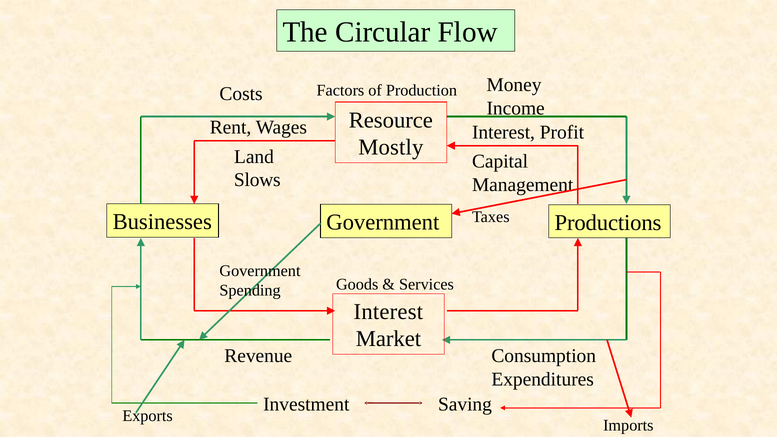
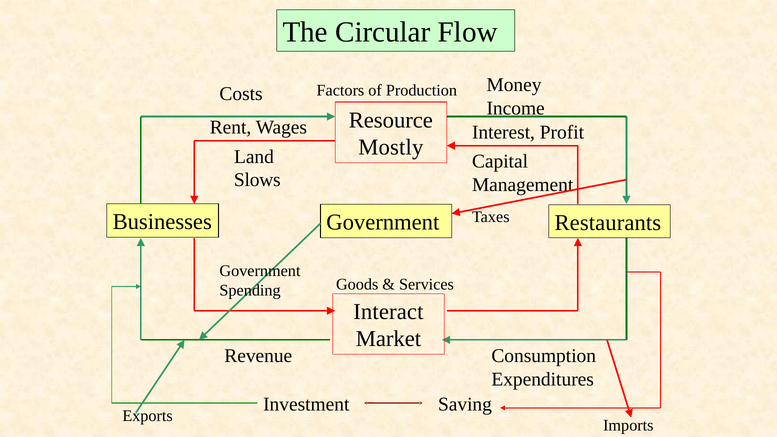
Productions: Productions -> Restaurants
Interest at (388, 312): Interest -> Interact
